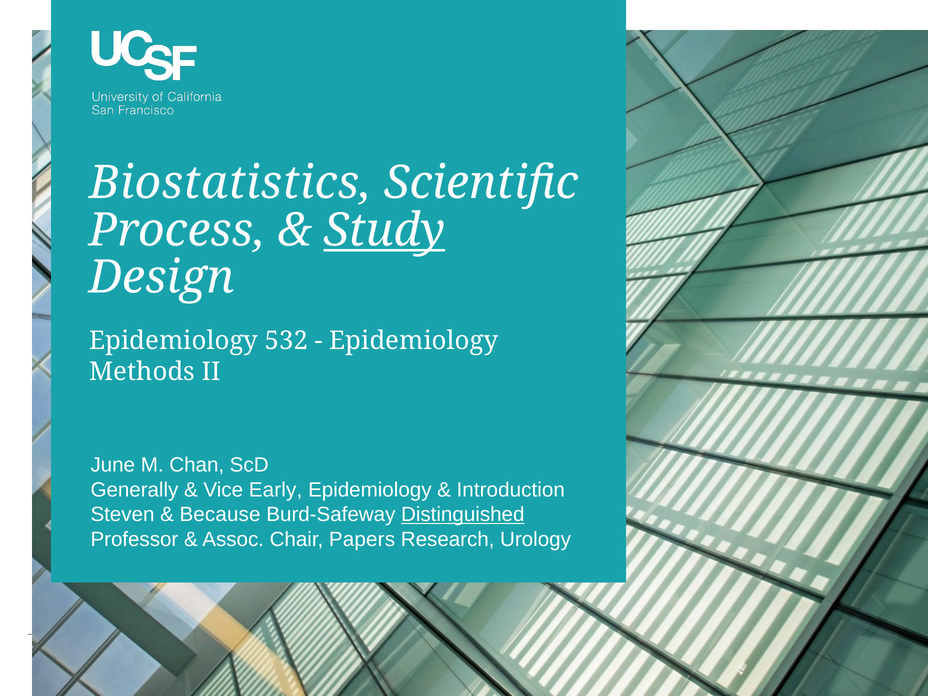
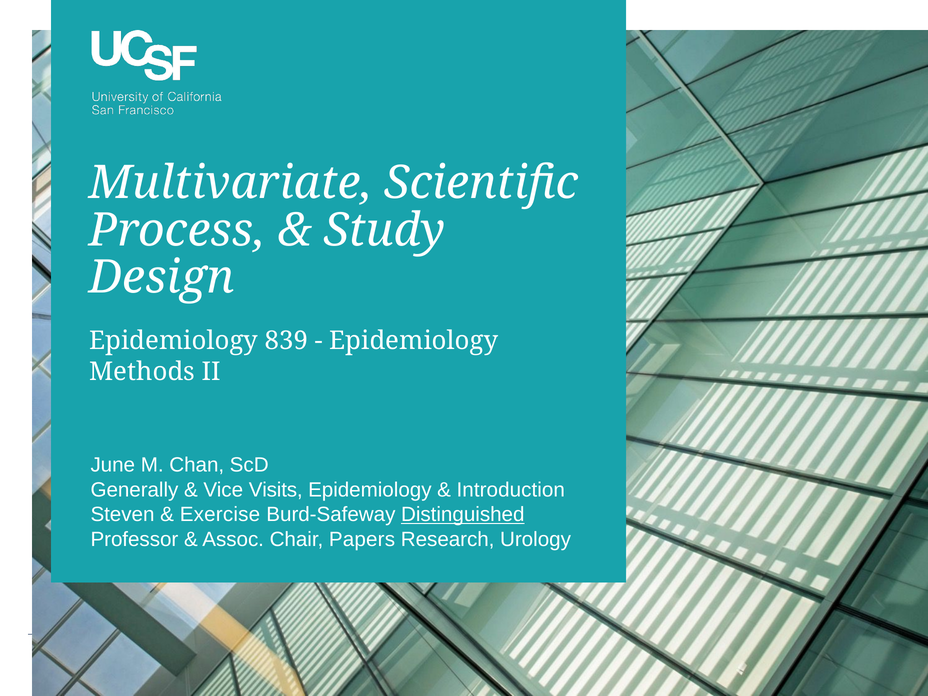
Biostatistics: Biostatistics -> Multivariate
Study underline: present -> none
532: 532 -> 839
Early: Early -> Visits
Because: Because -> Exercise
